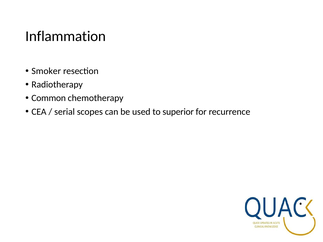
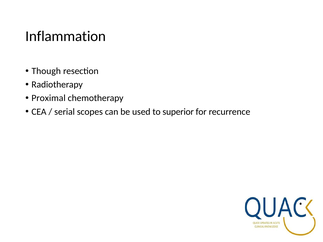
Smoker: Smoker -> Though
Common: Common -> Proximal
